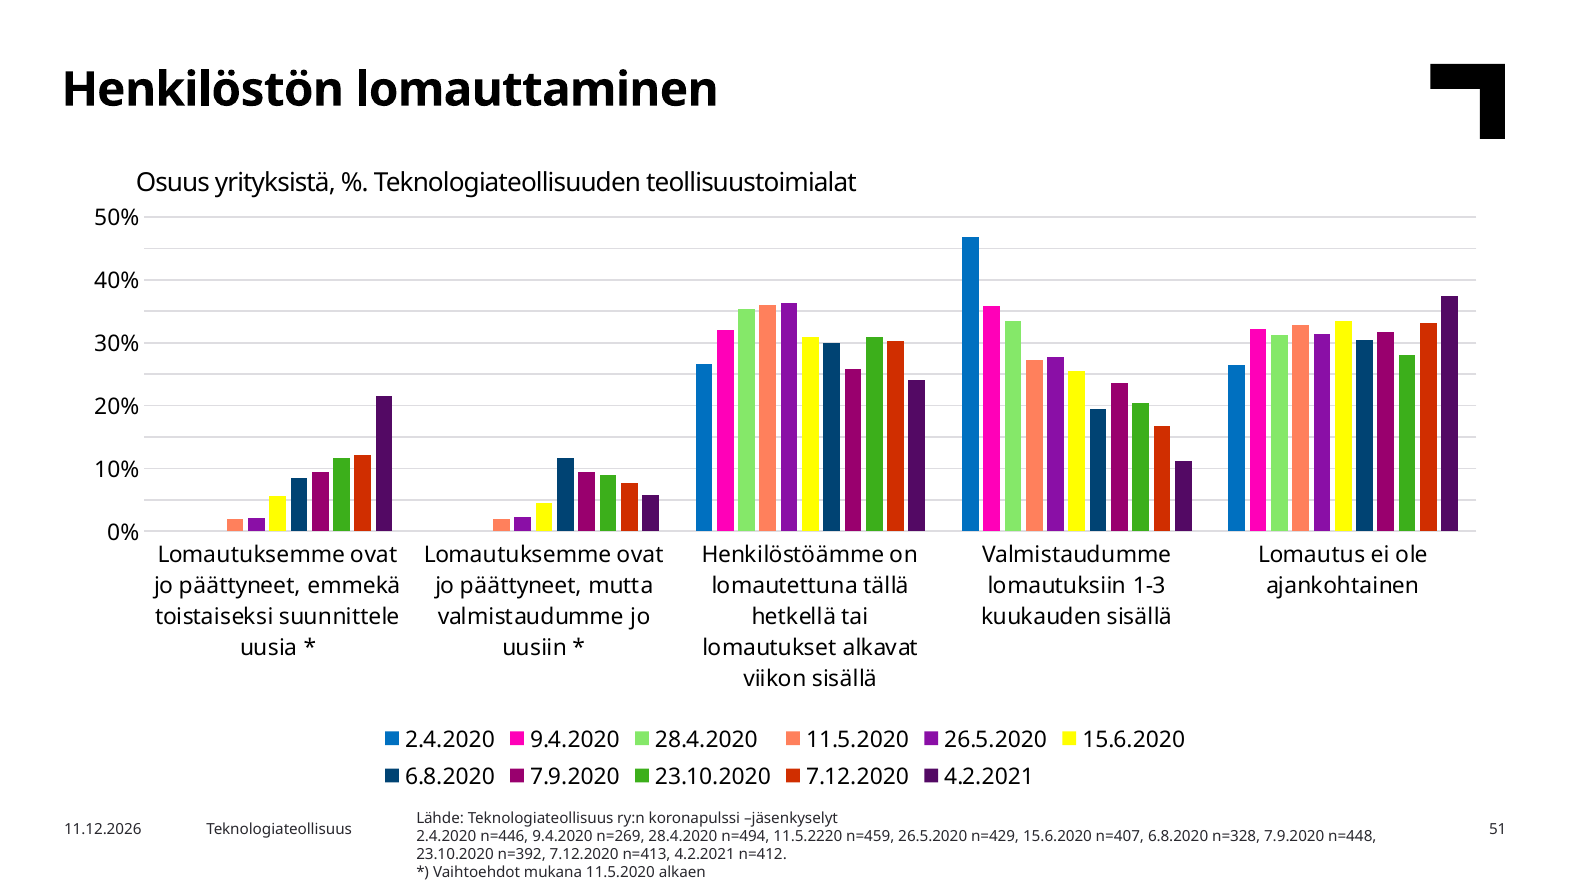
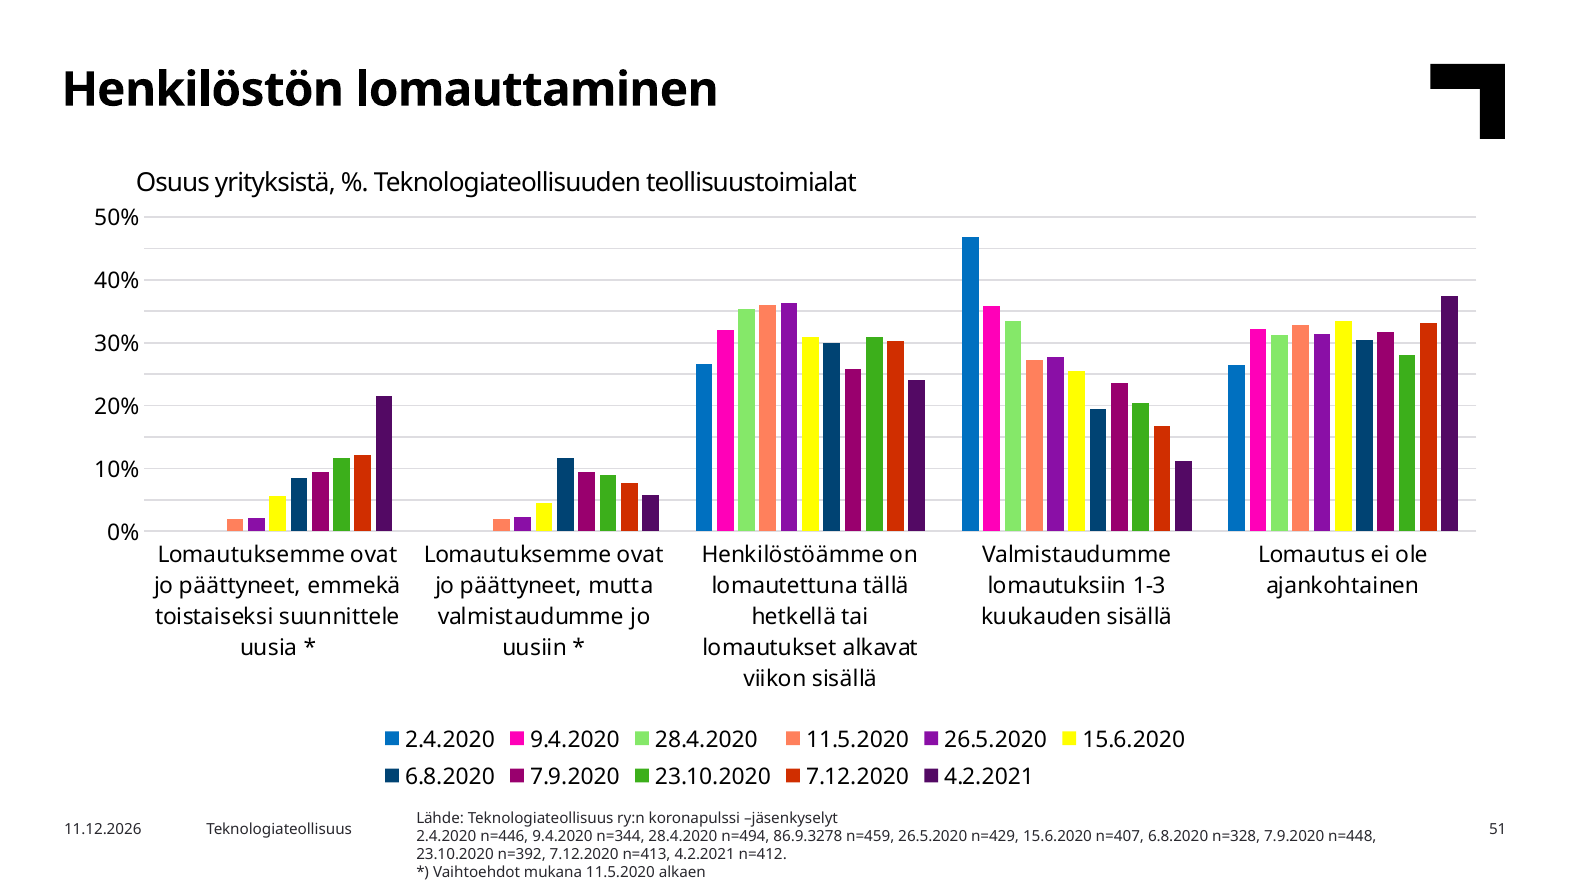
n=269: n=269 -> n=344
11.5.2220: 11.5.2220 -> 86.9.3278
